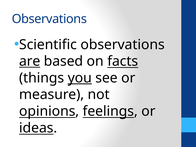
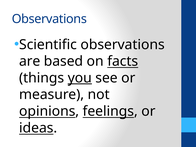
are underline: present -> none
